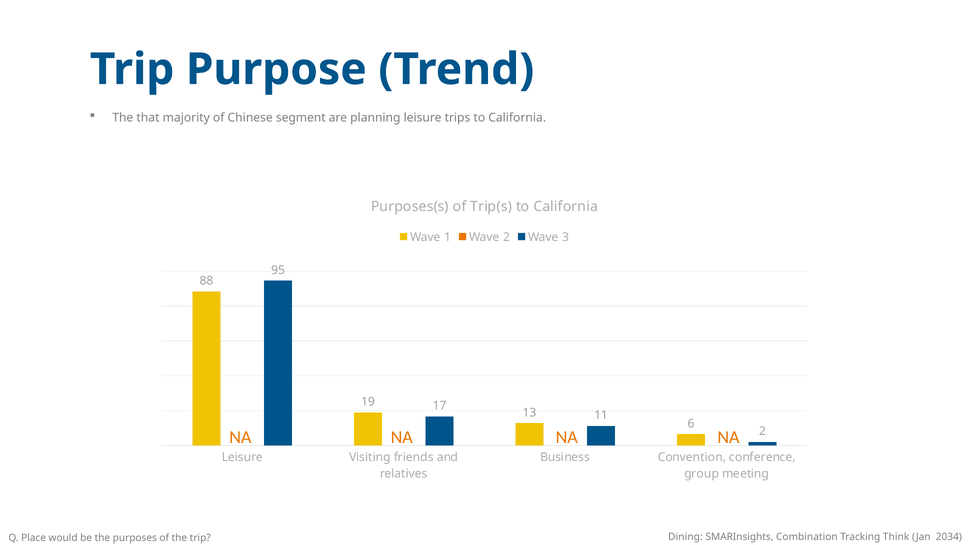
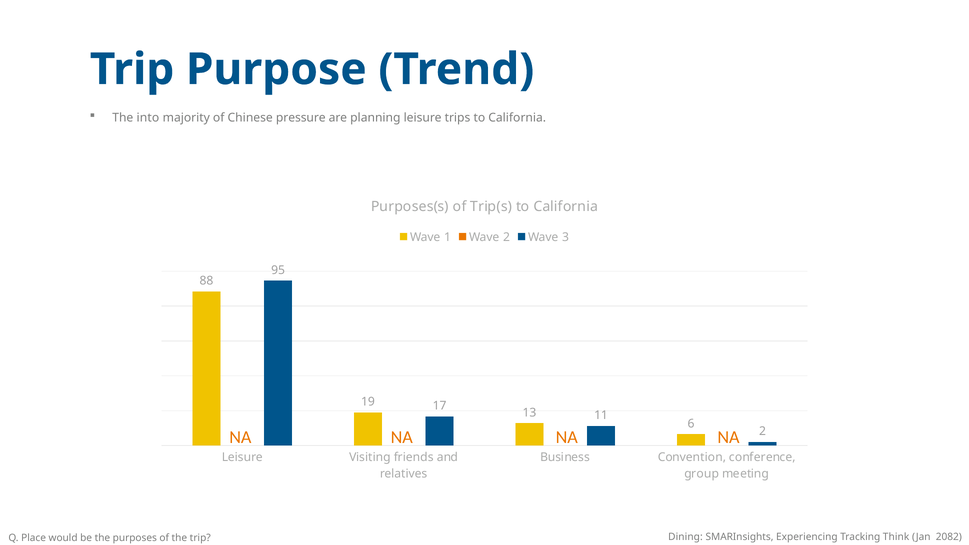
that: that -> into
segment: segment -> pressure
Combination: Combination -> Experiencing
2034: 2034 -> 2082
